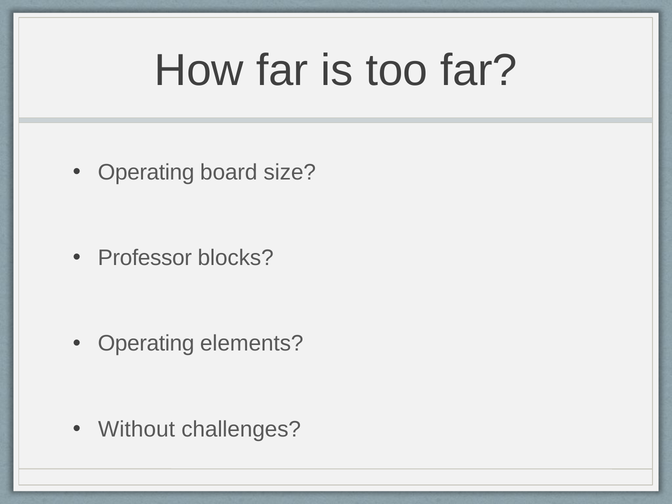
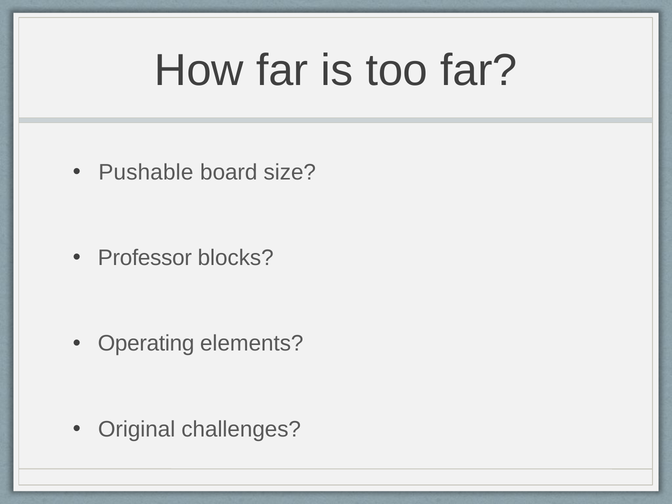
Operating at (146, 172): Operating -> Pushable
Without: Without -> Original
